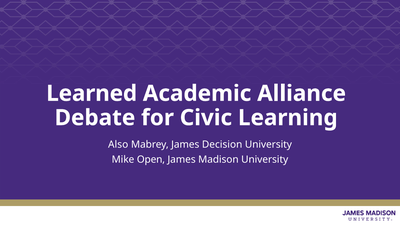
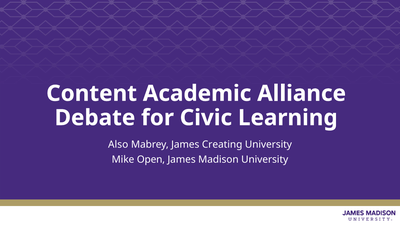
Learned: Learned -> Content
Decision: Decision -> Creating
